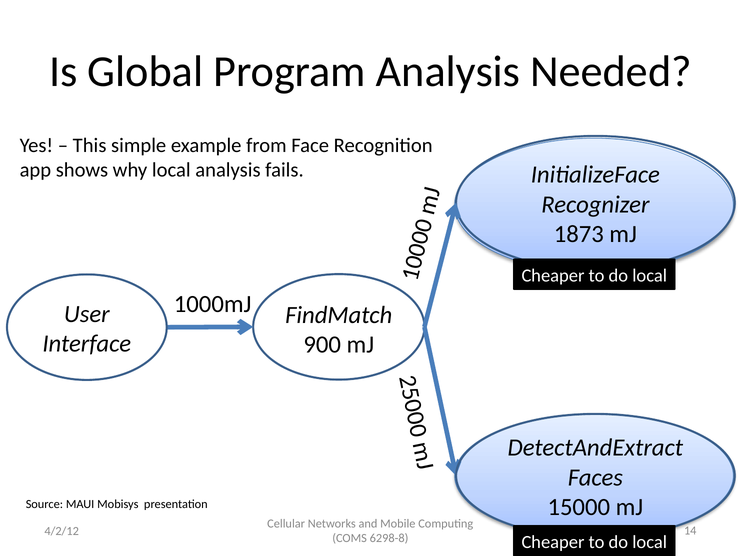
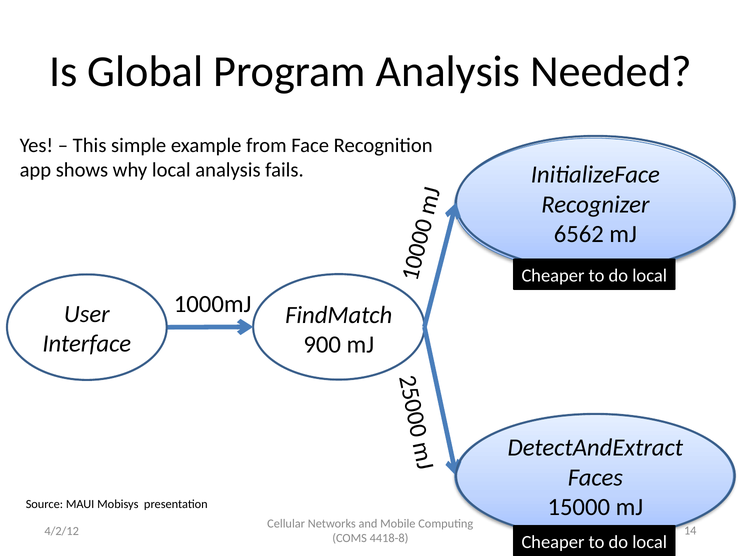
1873: 1873 -> 6562
6298-8: 6298-8 -> 4418-8
